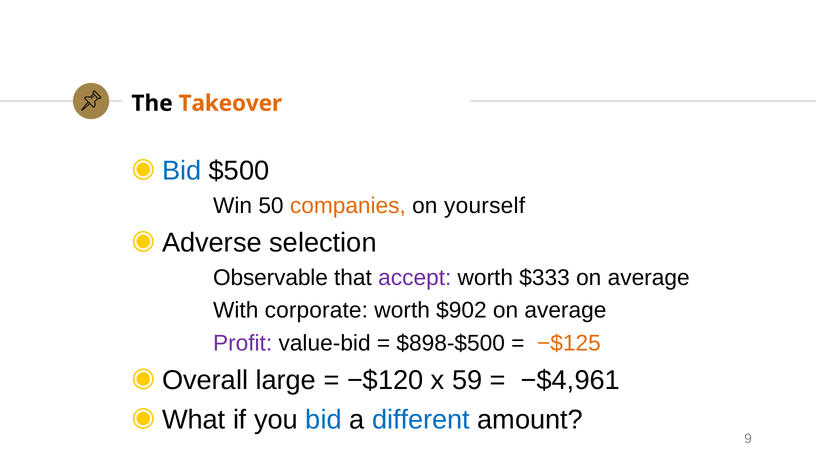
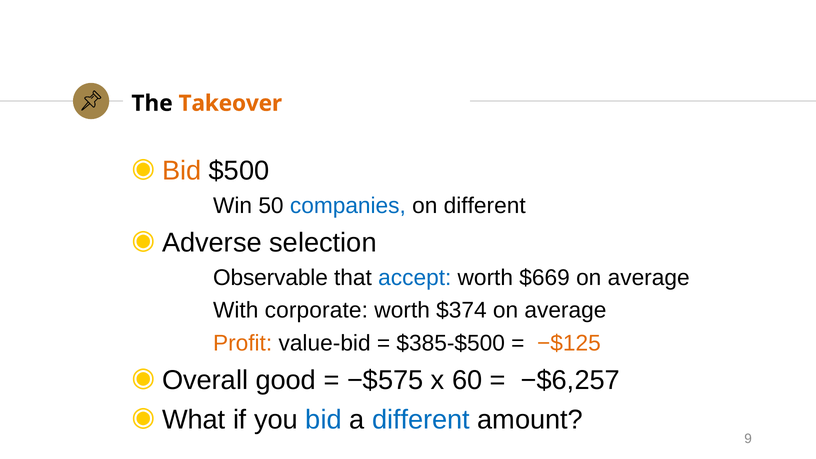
Bid at (182, 171) colour: blue -> orange
companies colour: orange -> blue
on yourself: yourself -> different
accept colour: purple -> blue
$333: $333 -> $669
$902: $902 -> $374
Profit colour: purple -> orange
$898-$500: $898-$500 -> $385-$500
large: large -> good
−$120: −$120 -> −$575
59: 59 -> 60
−$4,961: −$4,961 -> −$6,257
